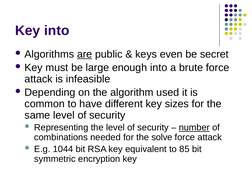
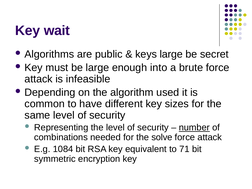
Key into: into -> wait
are underline: present -> none
keys even: even -> large
1044: 1044 -> 1084
85: 85 -> 71
